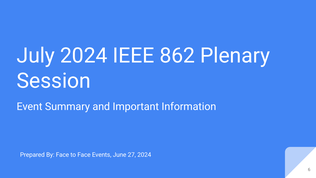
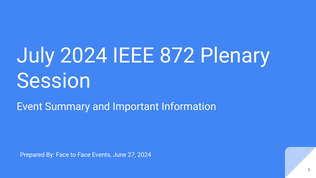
862: 862 -> 872
